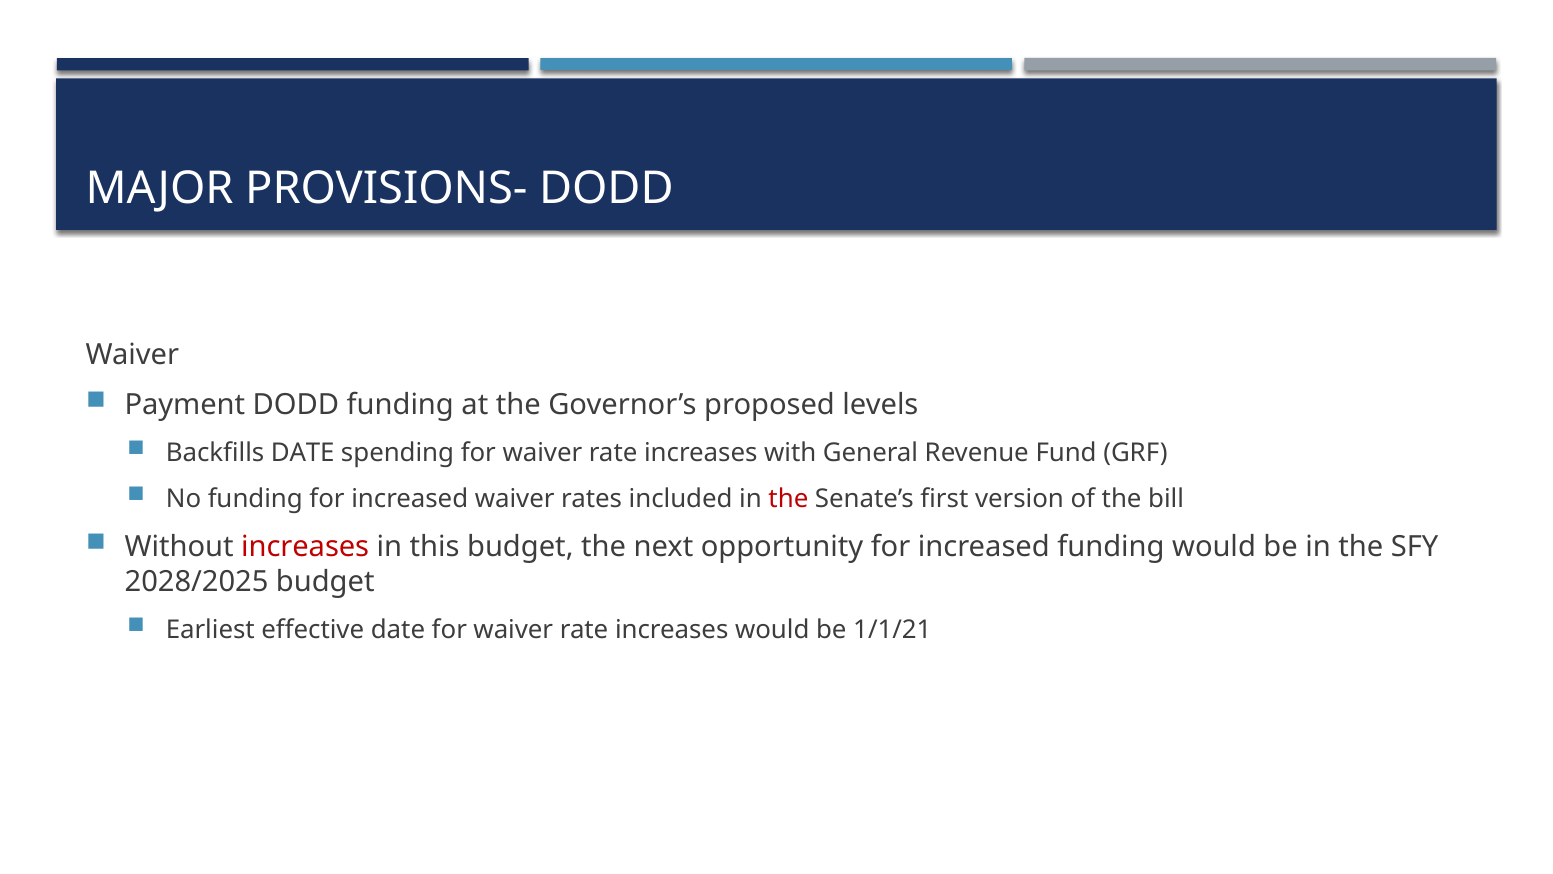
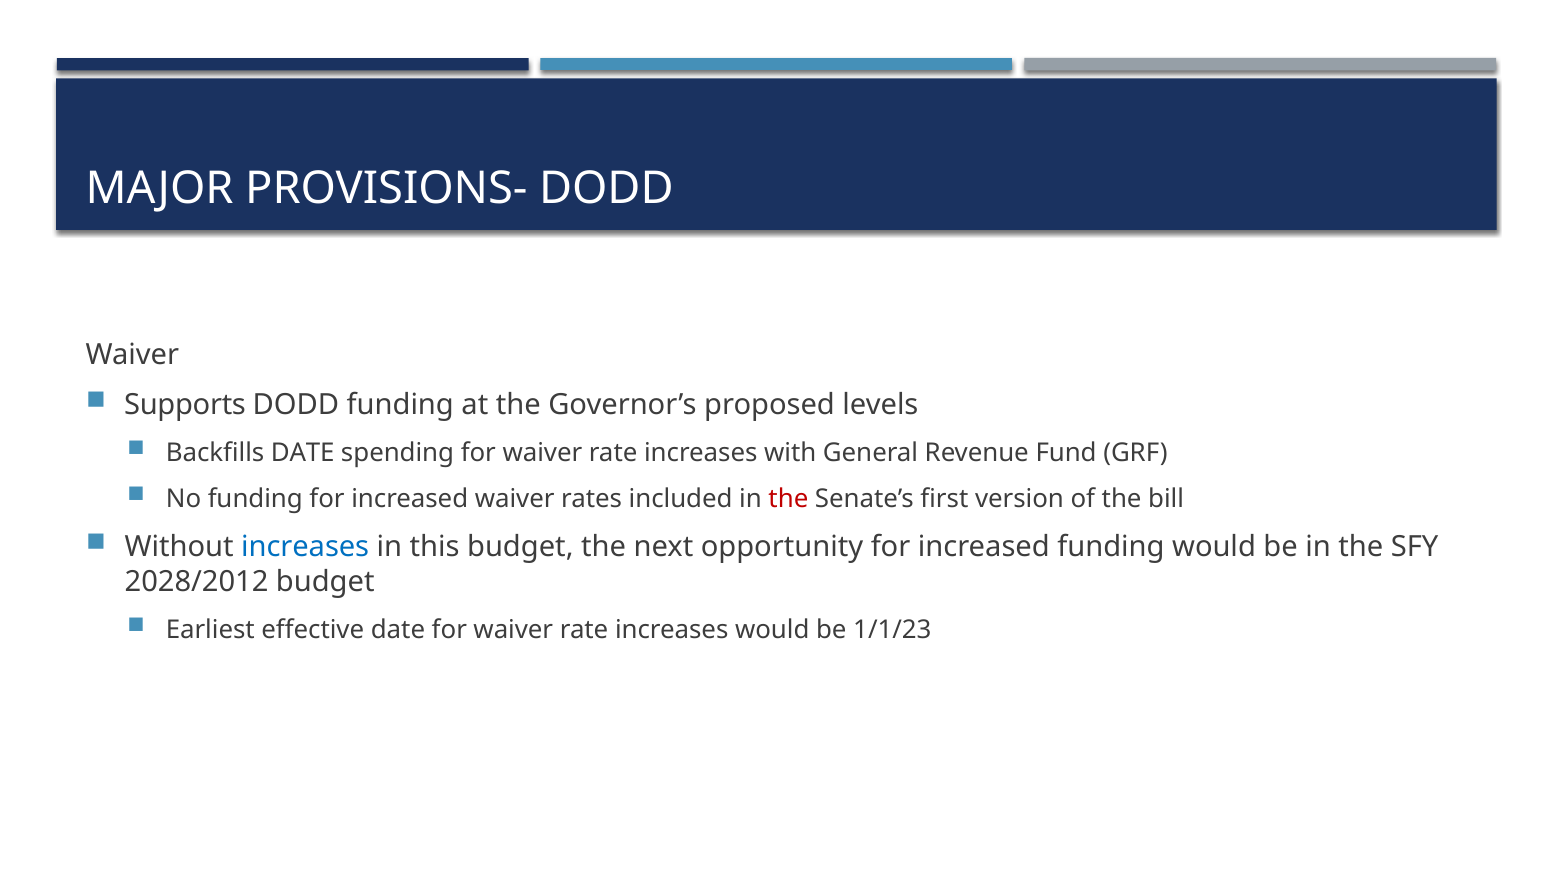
Payment: Payment -> Supports
increases at (305, 547) colour: red -> blue
2028/2025: 2028/2025 -> 2028/2012
1/1/21: 1/1/21 -> 1/1/23
